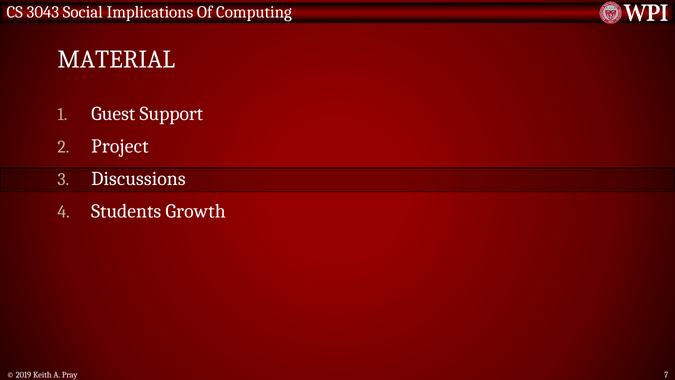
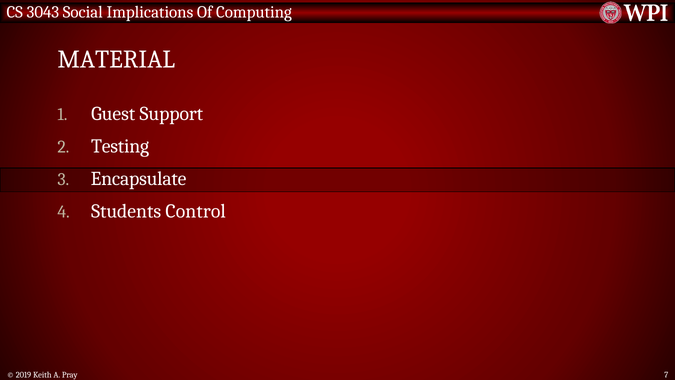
Project: Project -> Testing
Discussions: Discussions -> Encapsulate
Growth: Growth -> Control
